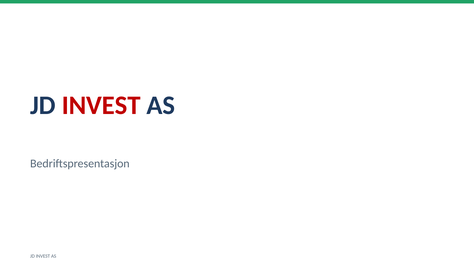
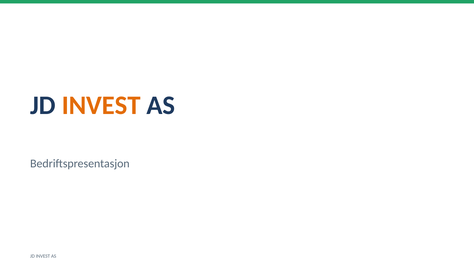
INVEST at (101, 105) colour: red -> orange
